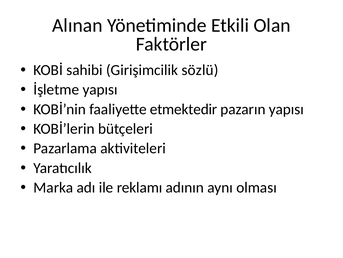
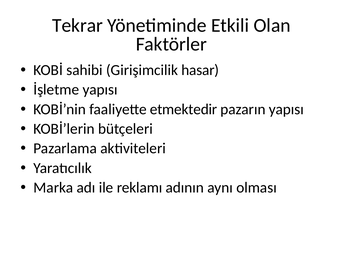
Alınan: Alınan -> Tekrar
sözlü: sözlü -> hasar
